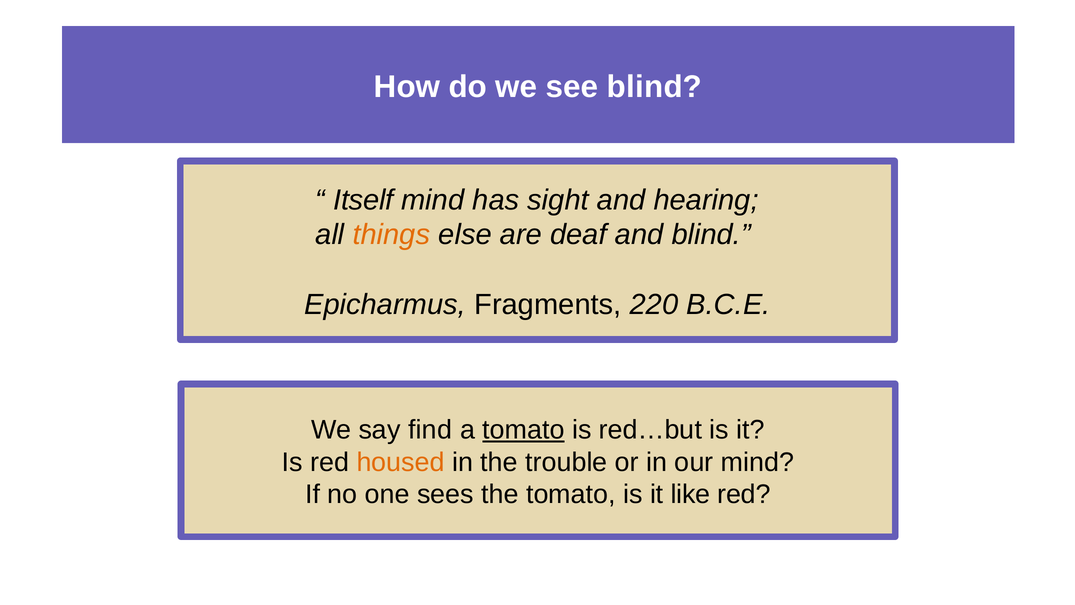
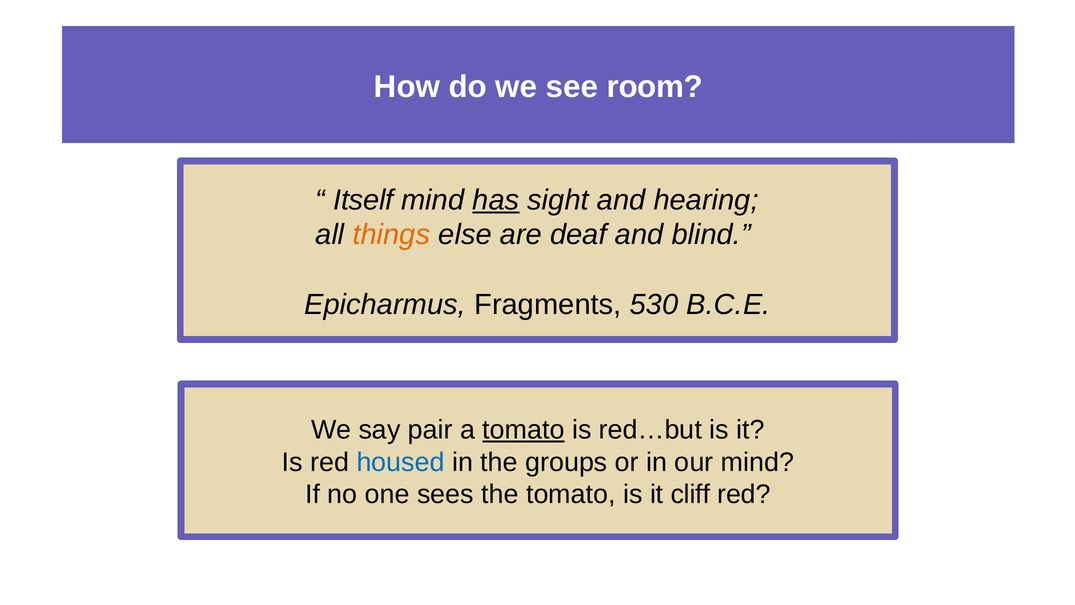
see blind: blind -> room
has underline: none -> present
220: 220 -> 530
find: find -> pair
housed colour: orange -> blue
trouble: trouble -> groups
like: like -> cliff
